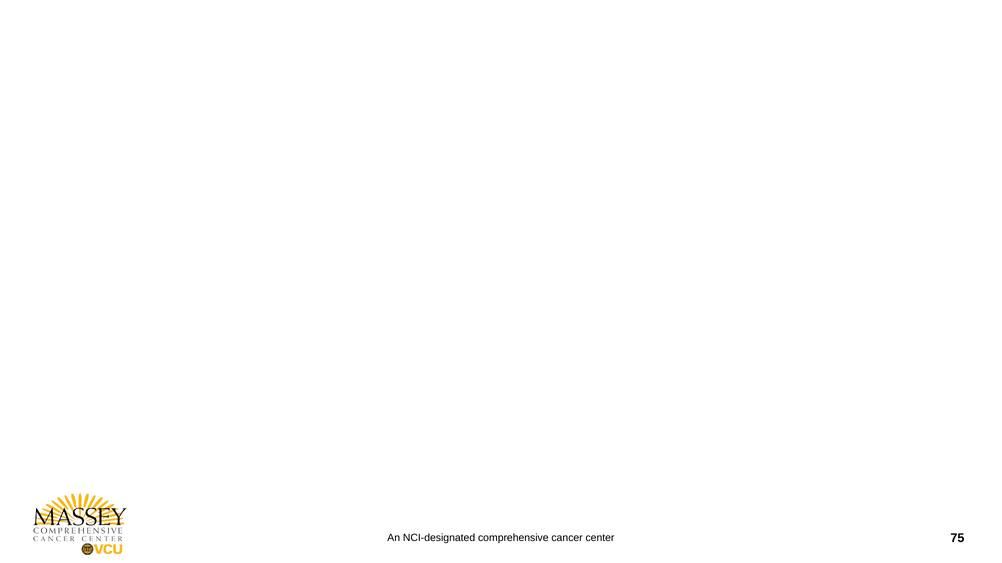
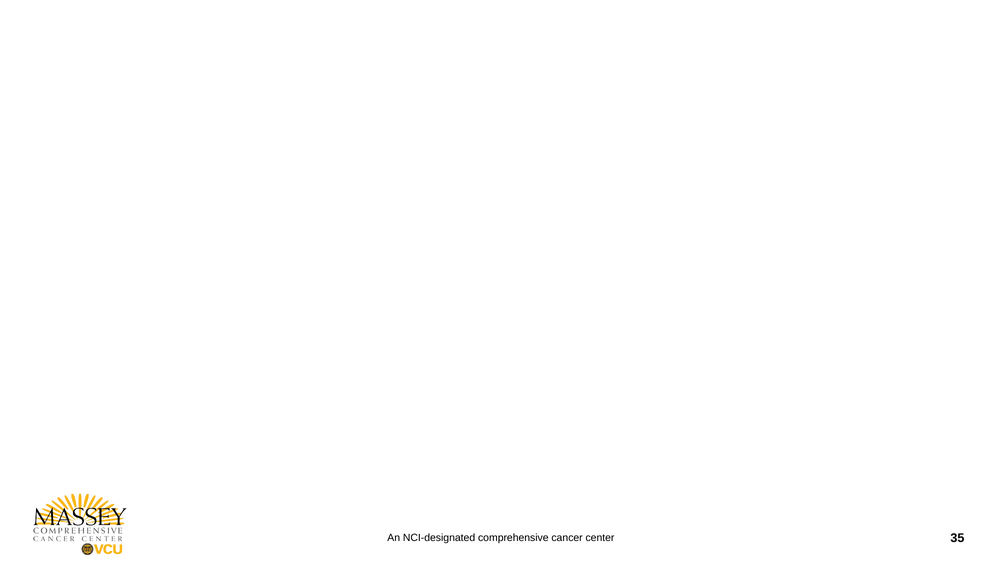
75: 75 -> 35
